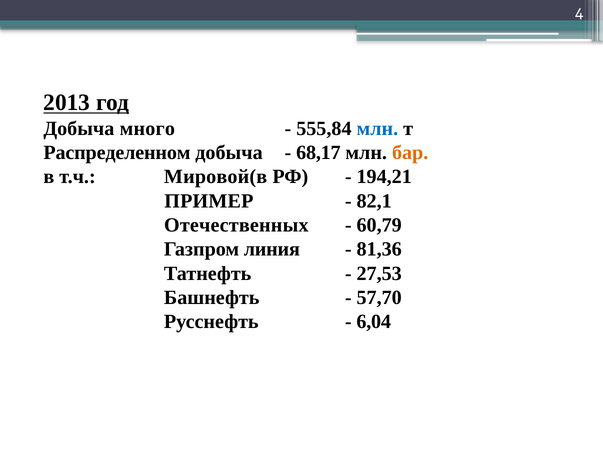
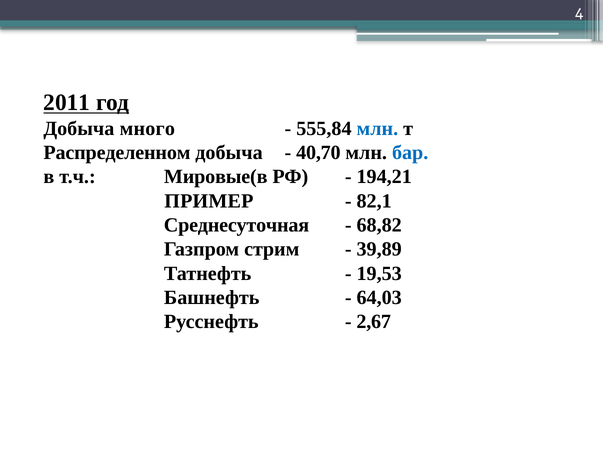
2013: 2013 -> 2011
68,17: 68,17 -> 40,70
бар colour: orange -> blue
Мировой(в: Мировой(в -> Мировые(в
Отечественных: Отечественных -> Среднесуточная
60,79: 60,79 -> 68,82
линия: линия -> стрим
81,36: 81,36 -> 39,89
27,53: 27,53 -> 19,53
57,70: 57,70 -> 64,03
6,04: 6,04 -> 2,67
